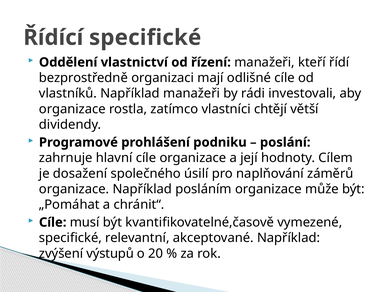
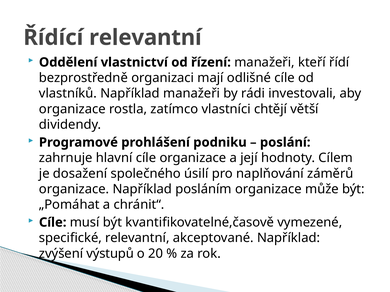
Řídící specifické: specifické -> relevantní
